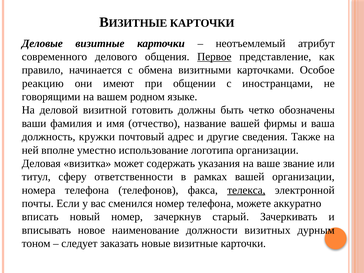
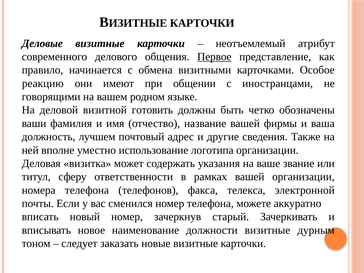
кружки: кружки -> лучшем
телекса underline: present -> none
должности визитных: визитных -> визитные
